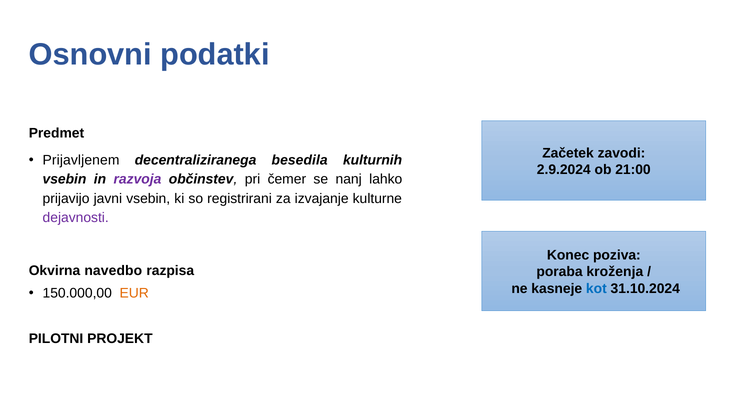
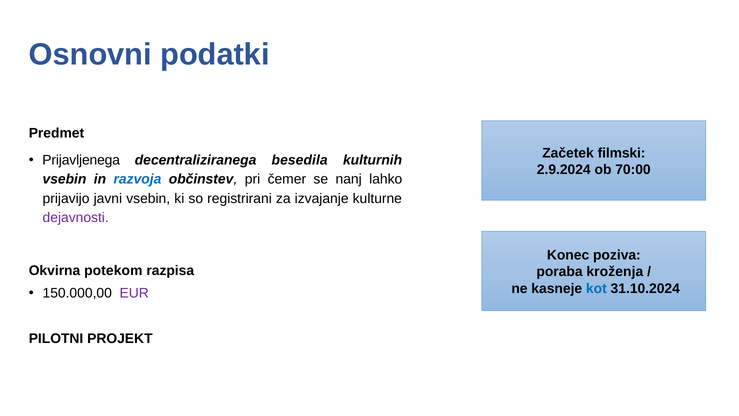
zavodi: zavodi -> filmski
Prijavljenem: Prijavljenem -> Prijavljenega
21:00: 21:00 -> 70:00
razvoja colour: purple -> blue
navedbo: navedbo -> potekom
EUR colour: orange -> purple
